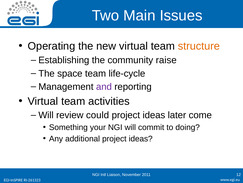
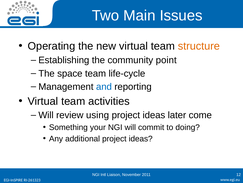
raise: raise -> point
and colour: purple -> blue
could: could -> using
